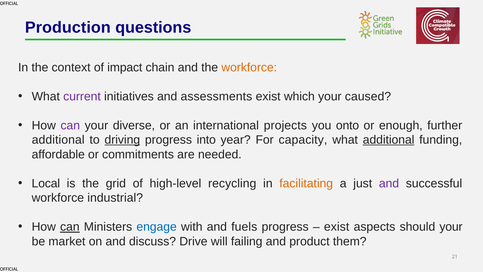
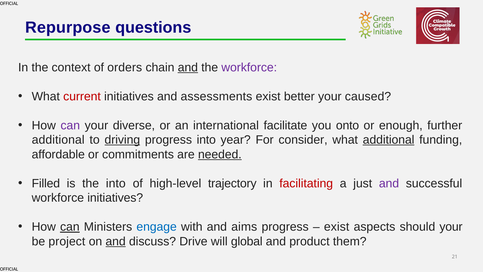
Production: Production -> Repurpose
impact: impact -> orders
and at (188, 67) underline: none -> present
workforce at (249, 67) colour: orange -> purple
current colour: purple -> red
which: which -> better
projects: projects -> facilitate
capacity: capacity -> consider
needed underline: none -> present
Local: Local -> Filled
the grid: grid -> into
recycling: recycling -> trajectory
facilitating colour: orange -> red
workforce industrial: industrial -> initiatives
fuels: fuels -> aims
market: market -> project
and at (116, 241) underline: none -> present
failing: failing -> global
